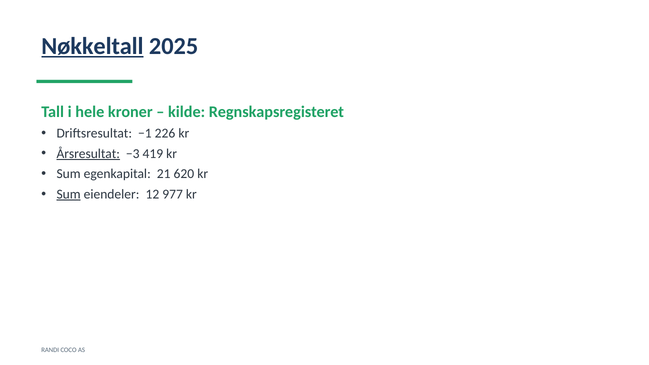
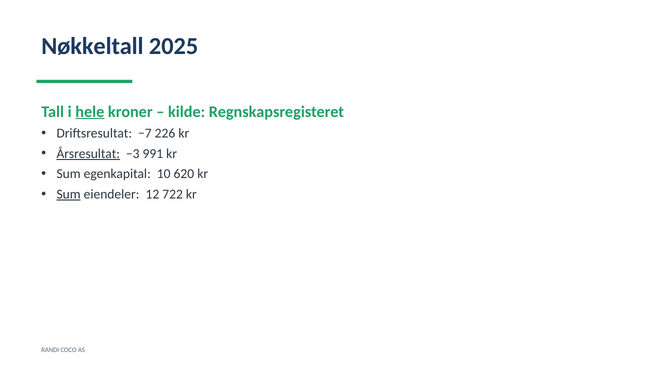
Nøkkeltall underline: present -> none
hele underline: none -> present
−1: −1 -> −7
419: 419 -> 991
21: 21 -> 10
977: 977 -> 722
